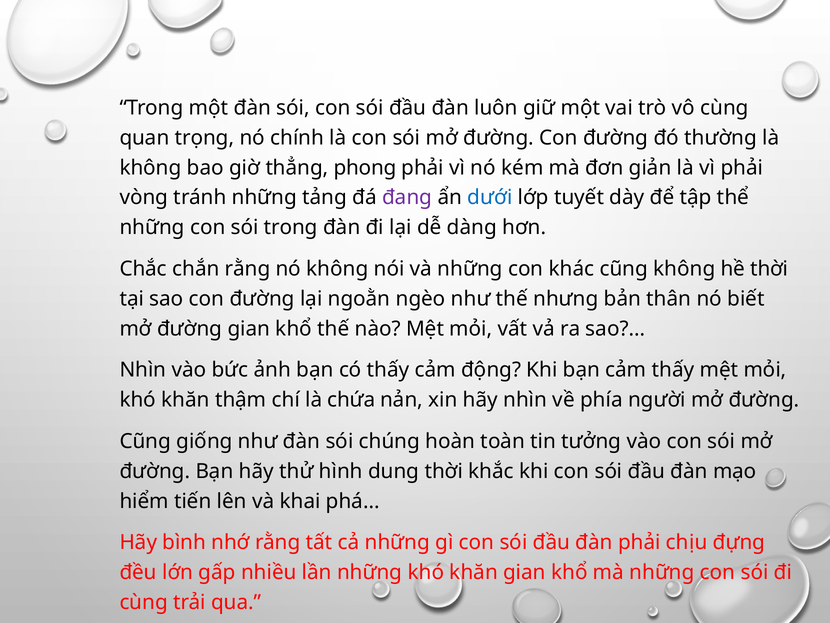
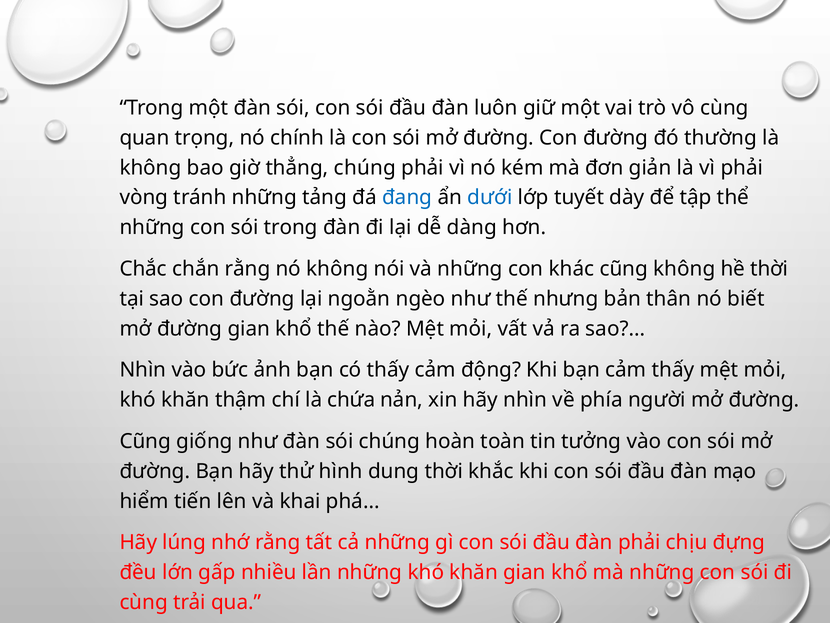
thẳng phong: phong -> chúng
đang colour: purple -> blue
bình: bình -> lúng
